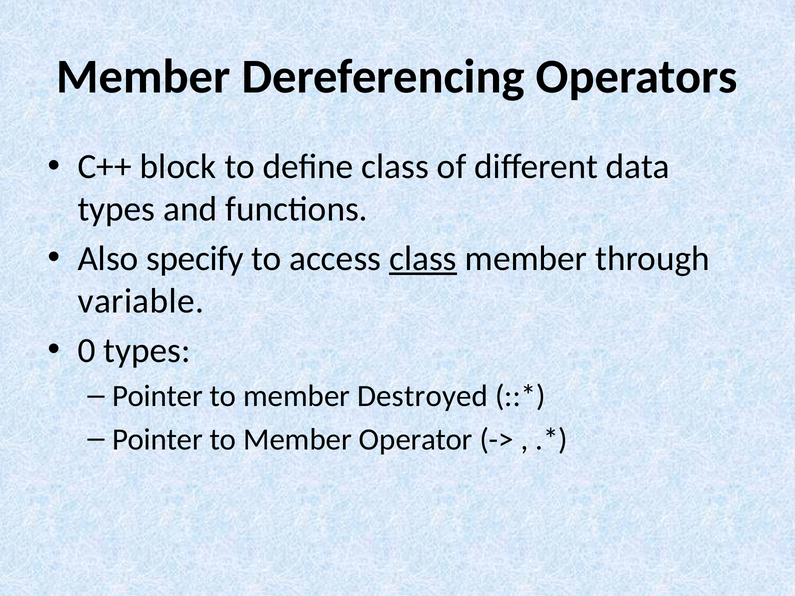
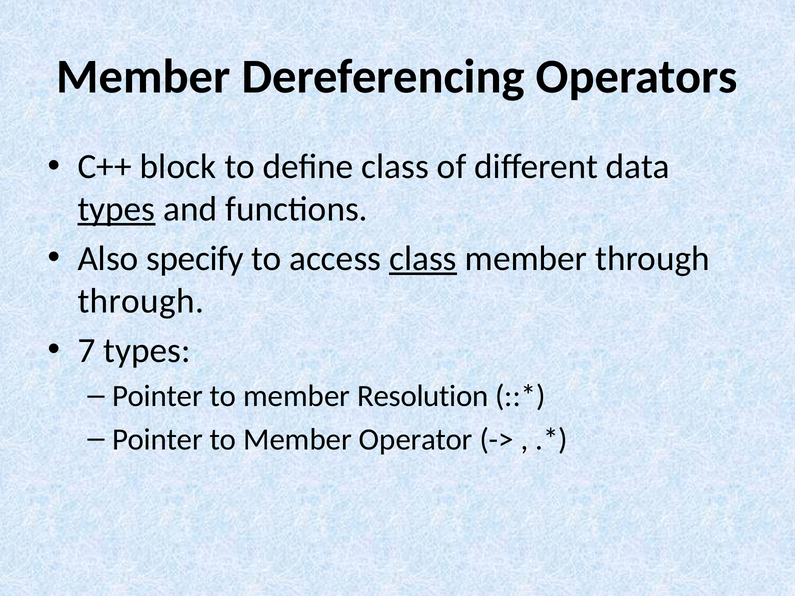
types at (116, 209) underline: none -> present
variable at (141, 301): variable -> through
0: 0 -> 7
Destroyed: Destroyed -> Resolution
